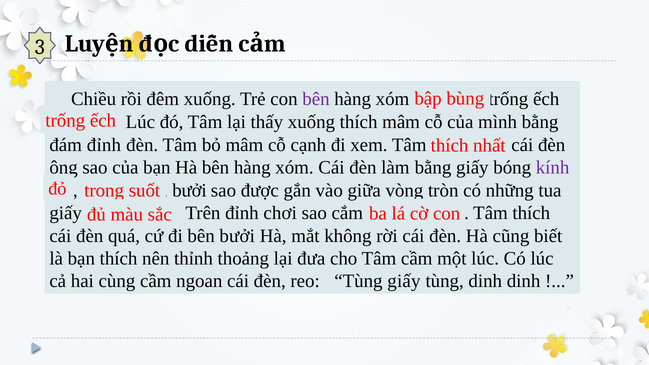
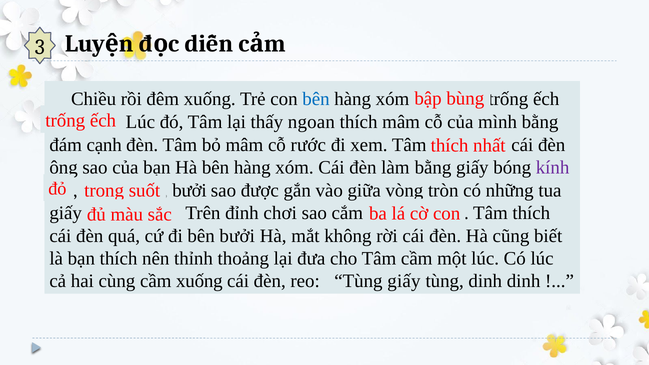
bên at (316, 99) colour: purple -> blue
thấy xuống: xuống -> ngoan
đám đỉnh: đỉnh -> cạnh
cỗ cạnh: cạnh -> rước
cầm ngoan: ngoan -> xuống
